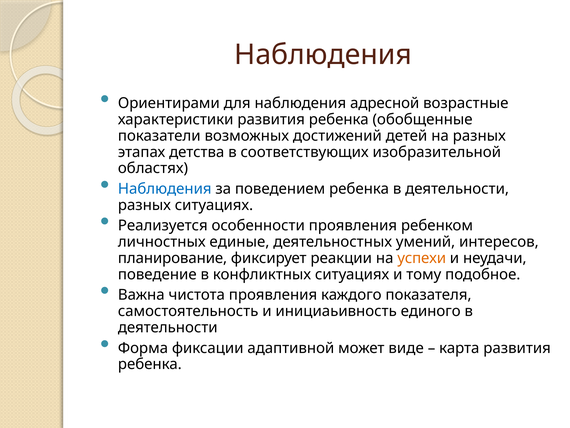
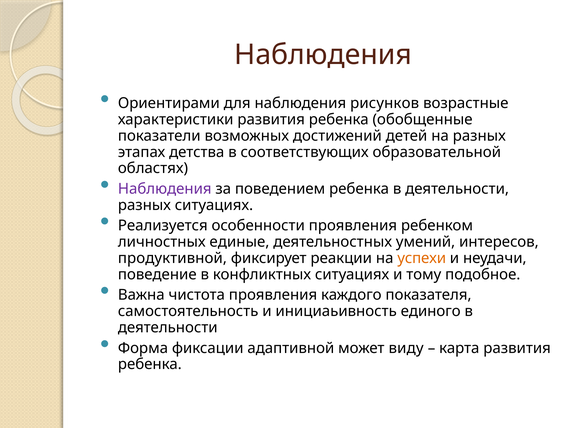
адресной: адресной -> рисунков
изобразительной: изобразительной -> образовательной
Наблюдения at (165, 189) colour: blue -> purple
планирование: планирование -> продуктивной
виде: виде -> виду
